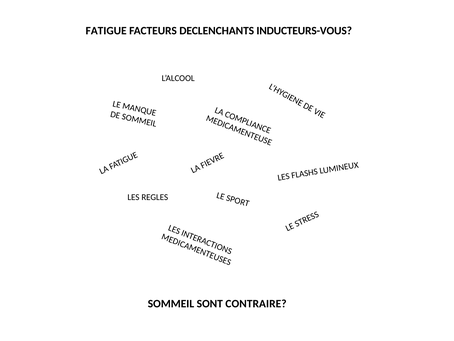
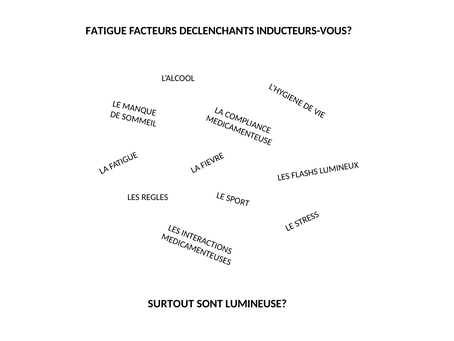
SOMMEIL: SOMMEIL -> SURTOUT
CONTRAIRE: CONTRAIRE -> LUMINEUSE
